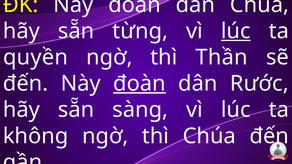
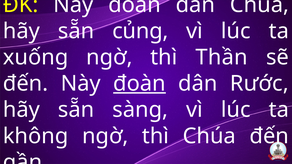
từng: từng -> củng
lúc at (236, 31) underline: present -> none
quyền: quyền -> xuống
